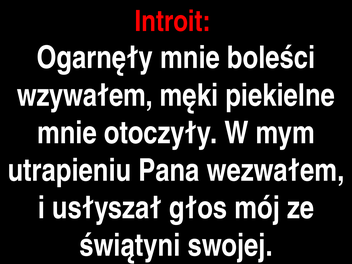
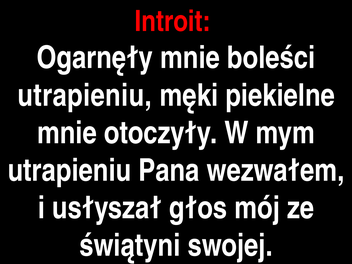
wzywałem at (85, 95): wzywałem -> utrapieniu
